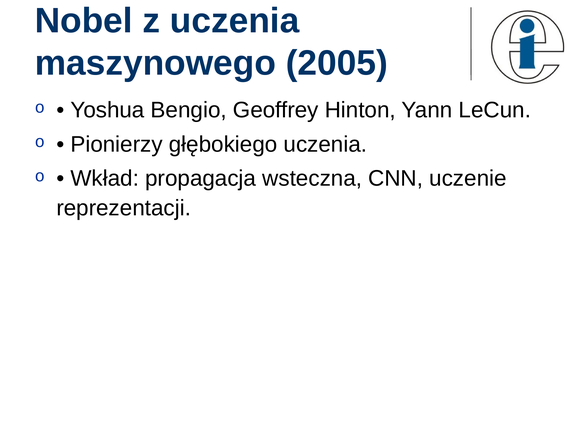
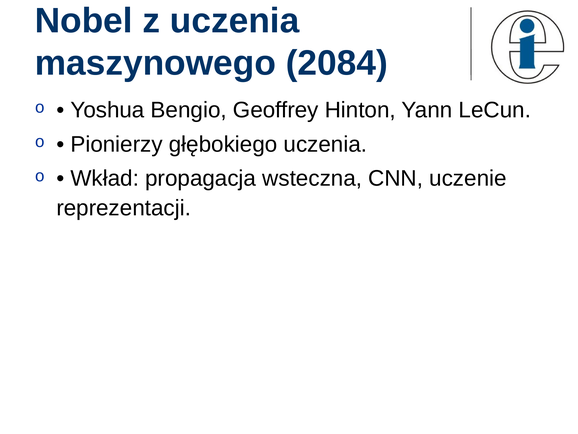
2005: 2005 -> 2084
